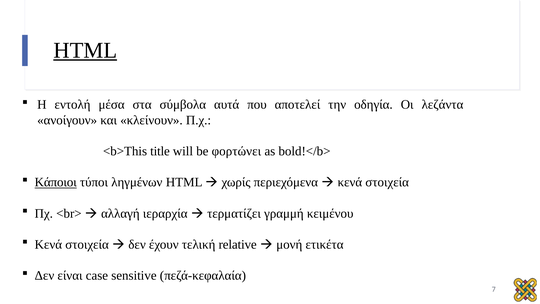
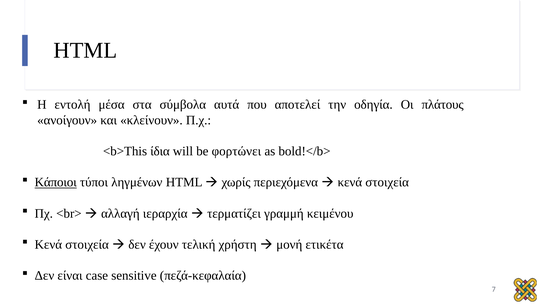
HTML at (85, 50) underline: present -> none
λεζάντα: λεζάντα -> πλάτους
title: title -> ίδια
relative: relative -> χρήστη
